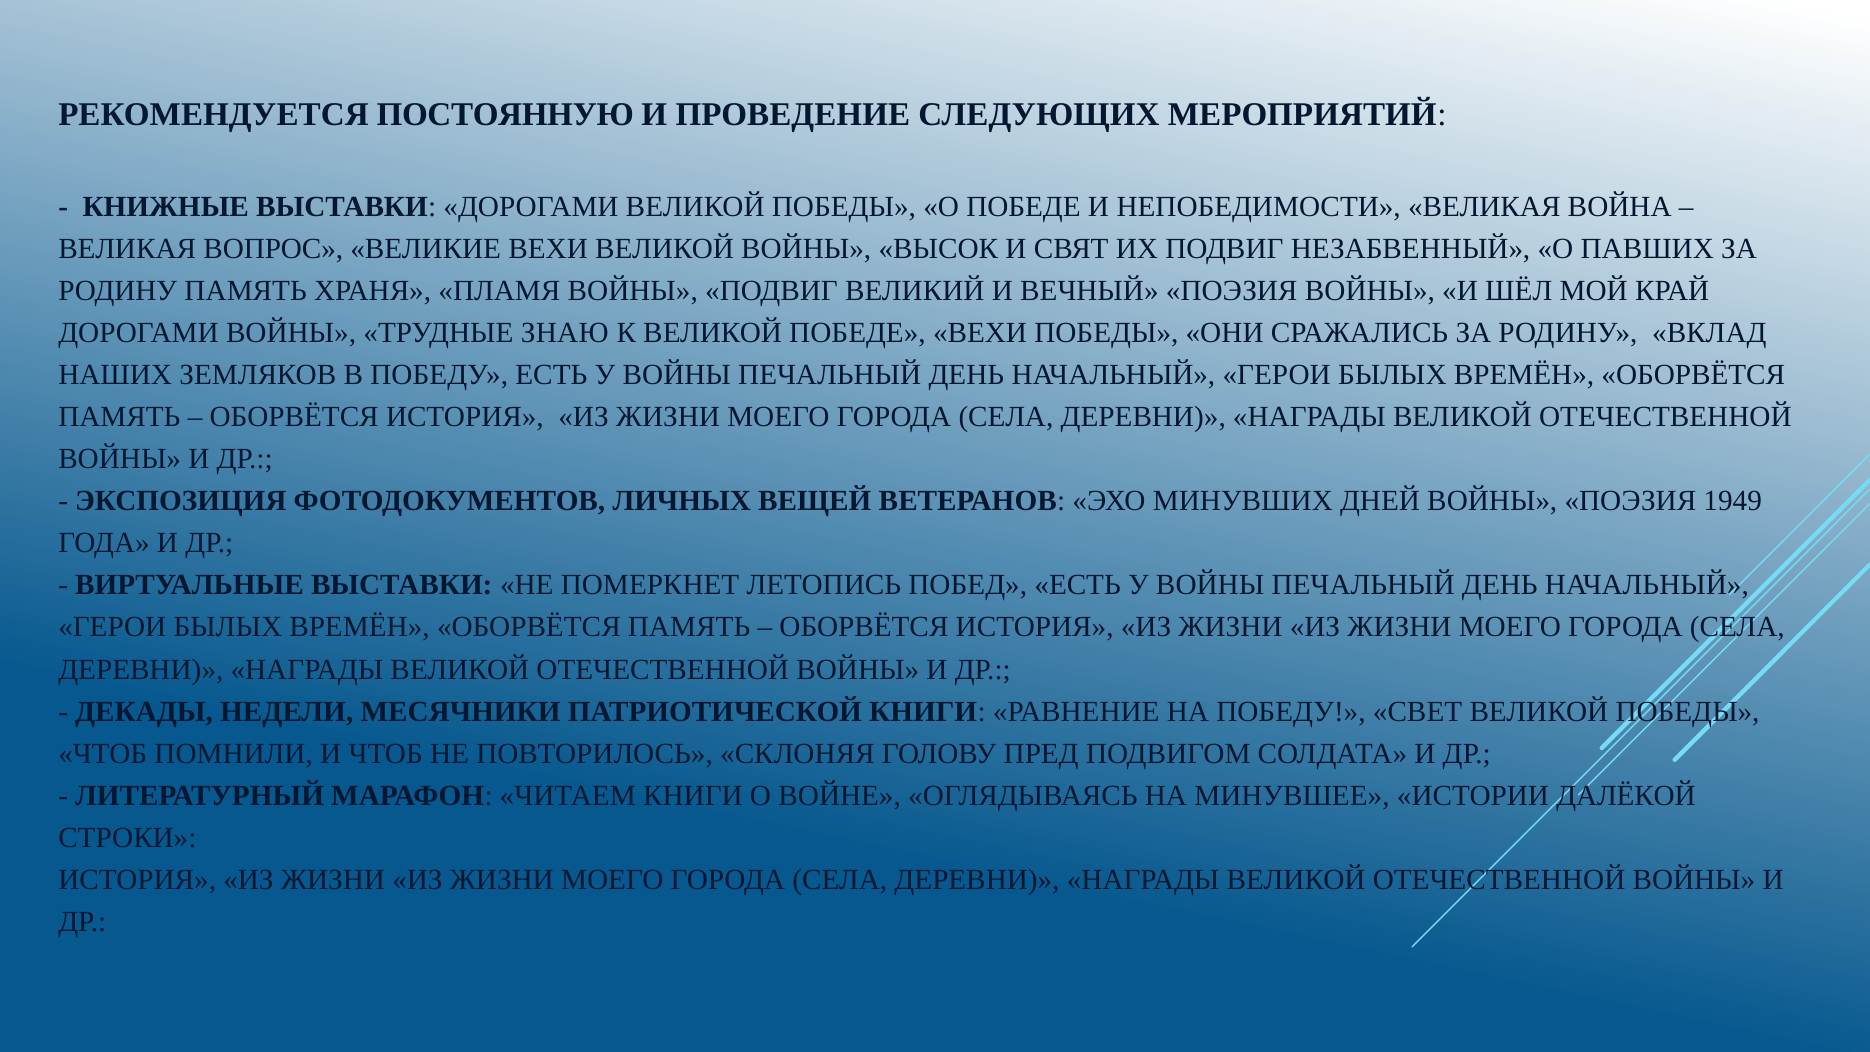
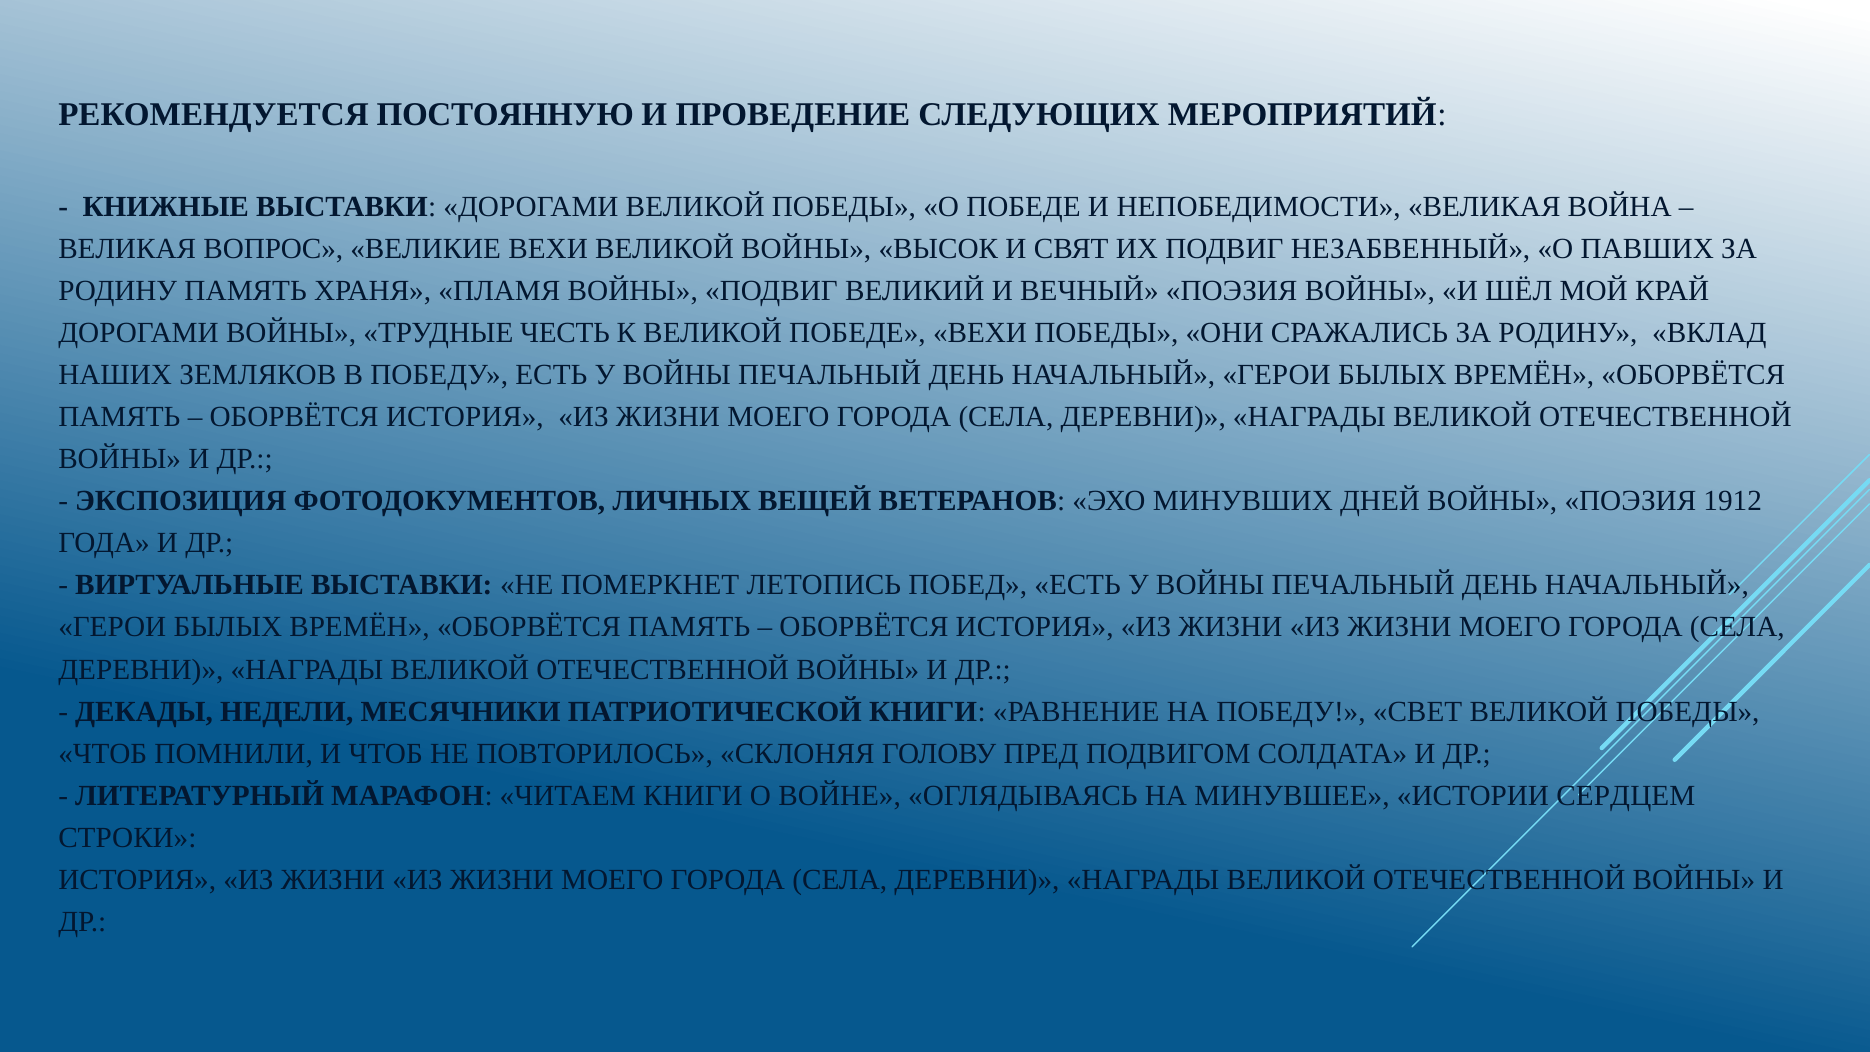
ЗНАЮ: ЗНАЮ -> ЧЕСТЬ
1949: 1949 -> 1912
ДАЛЁКОЙ: ДАЛЁКОЙ -> СЕРДЦЕМ
